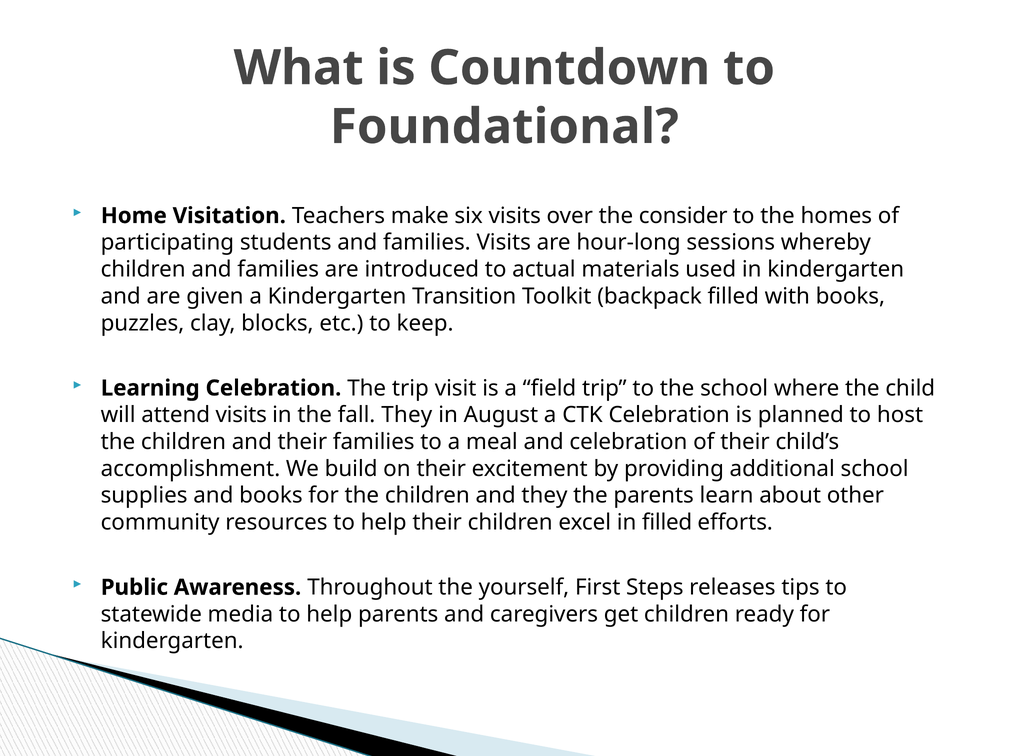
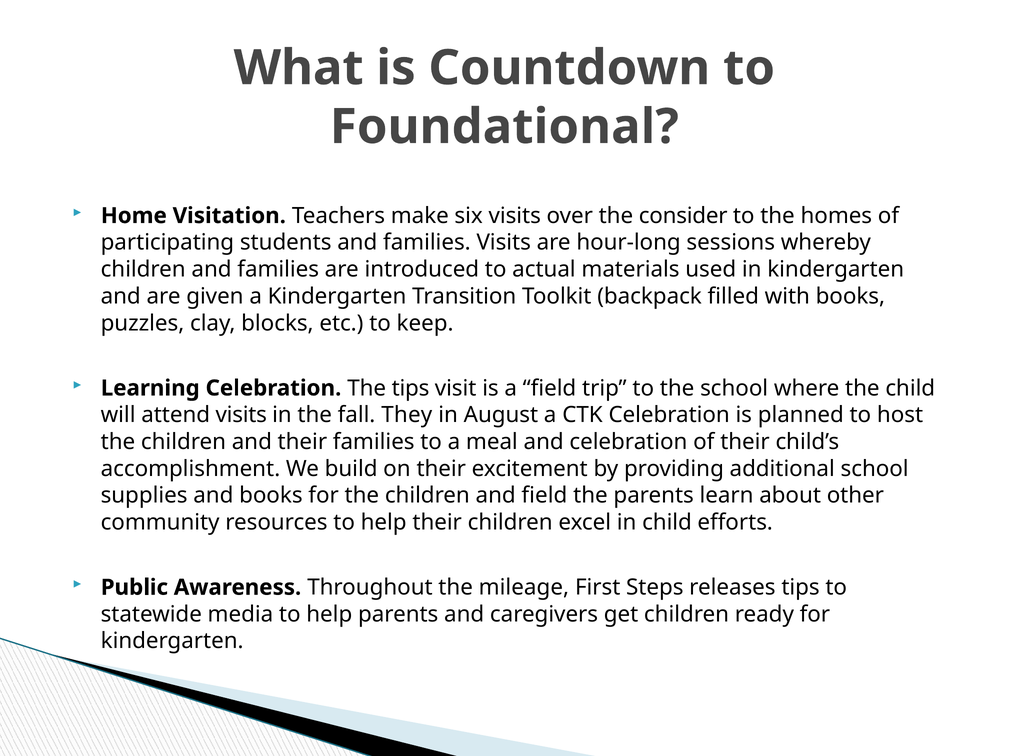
The trip: trip -> tips
and they: they -> field
in filled: filled -> child
yourself: yourself -> mileage
